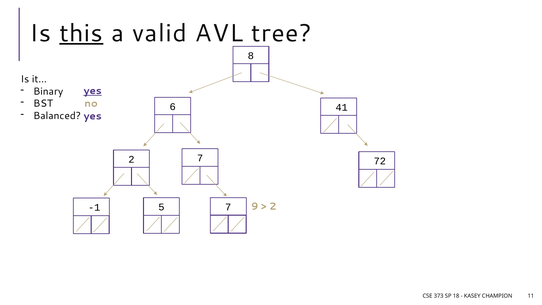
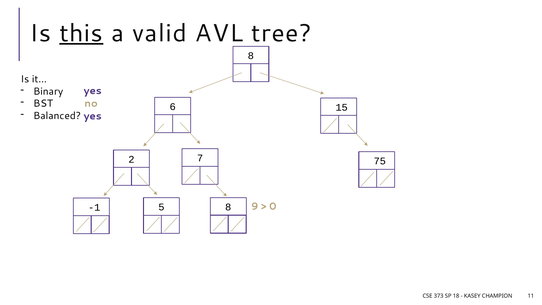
yes at (93, 91) underline: present -> none
41: 41 -> 15
72: 72 -> 75
2 at (273, 207): 2 -> 0
-1 7: 7 -> 8
